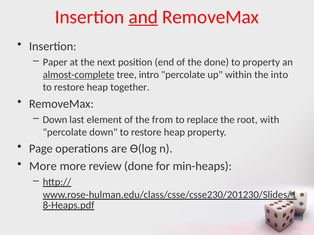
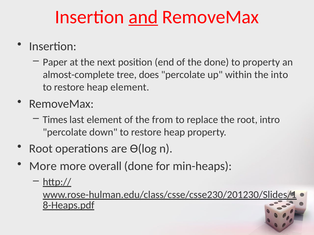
almost-complete underline: present -> none
intro: intro -> does
heap together: together -> element
Down at (55, 120): Down -> Times
with: with -> intro
Page at (41, 149): Page -> Root
review: review -> overall
